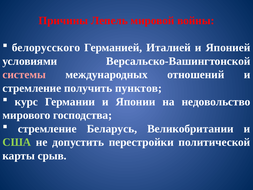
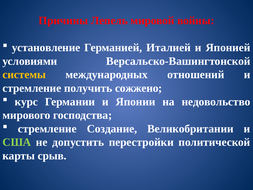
белорусского: белорусского -> установление
системы colour: pink -> yellow
пунктов: пунктов -> сожжено
Беларусь: Беларусь -> Создание
